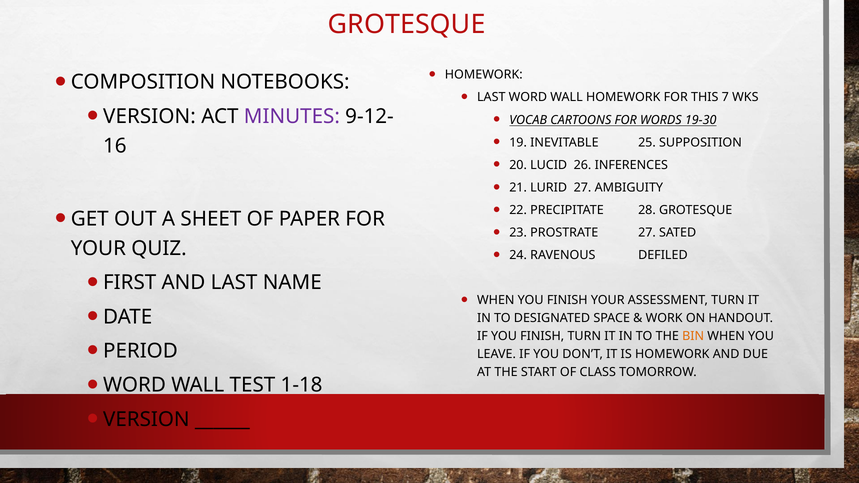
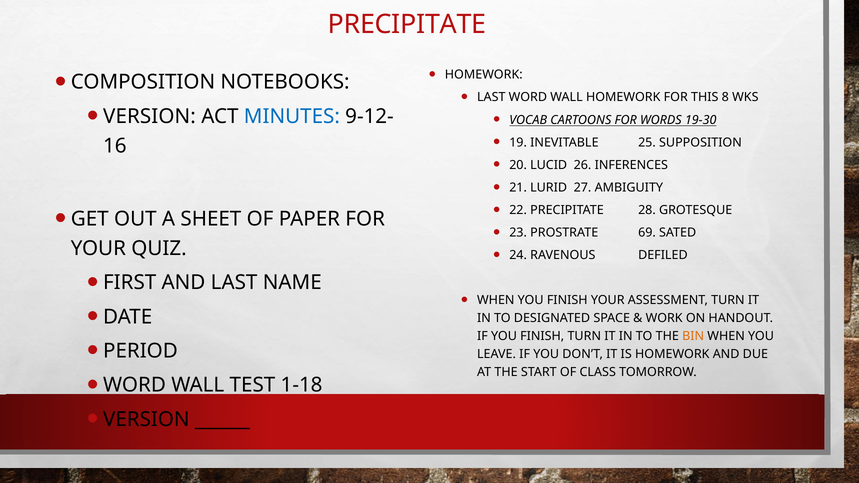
GROTESQUE at (407, 24): GROTESQUE -> PRECIPITATE
7: 7 -> 8
MINUTES colour: purple -> blue
PROSTRATE 27: 27 -> 69
